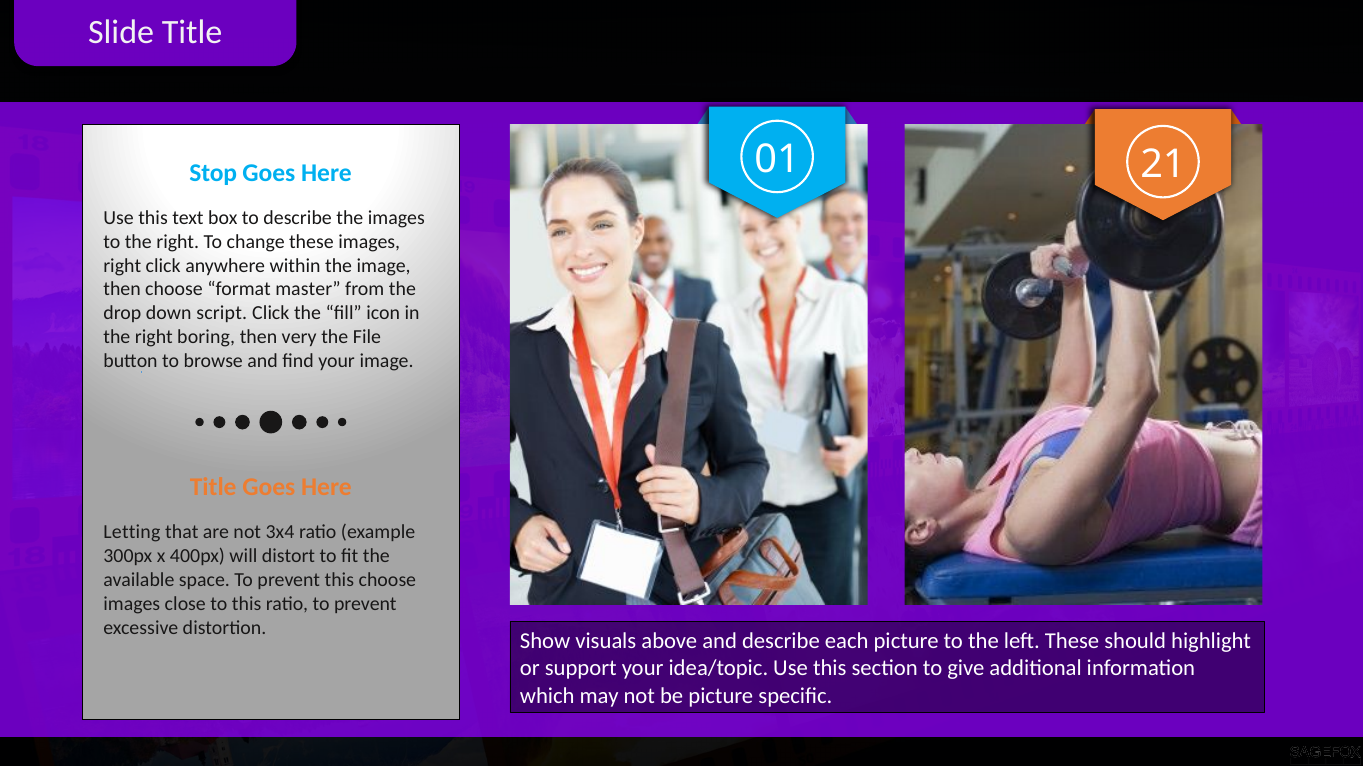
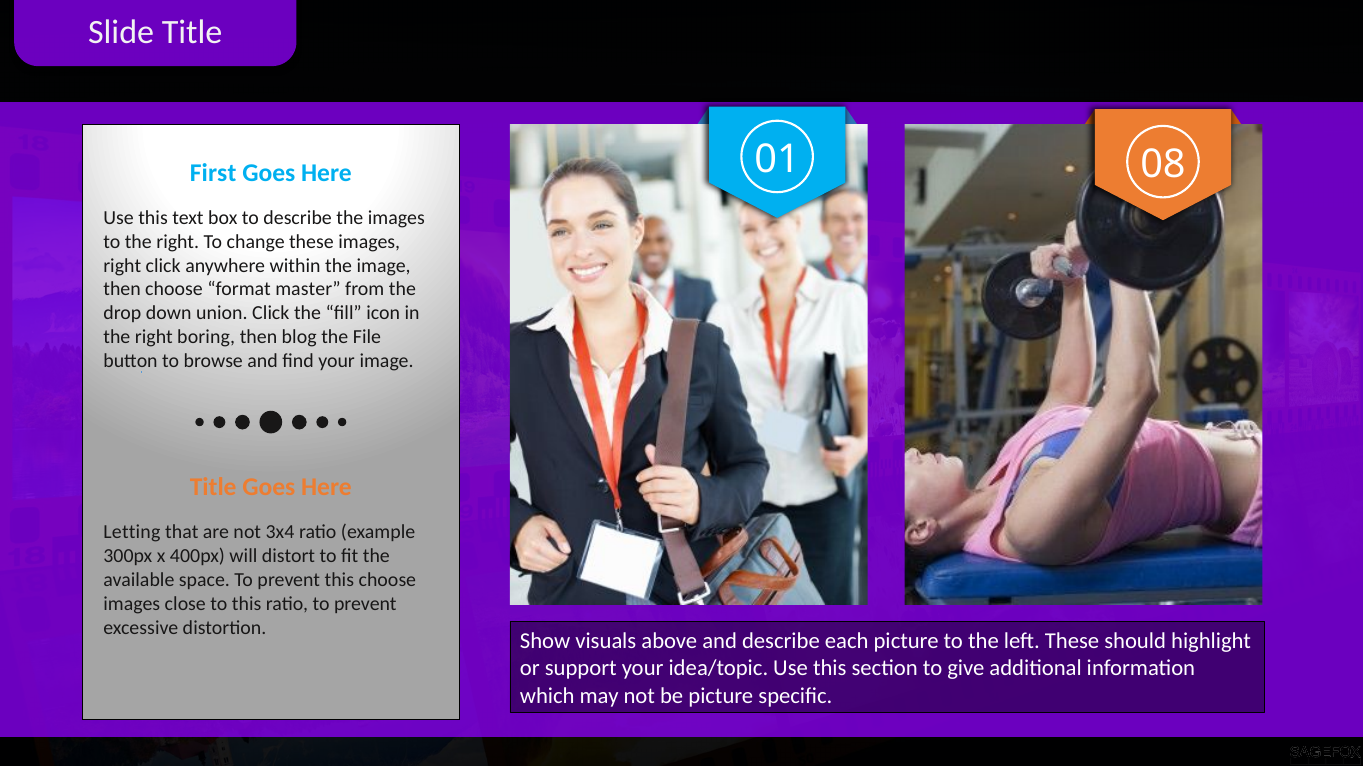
21: 21 -> 08
Stop: Stop -> First
script: script -> union
very: very -> blog
